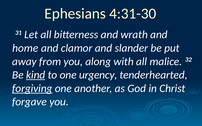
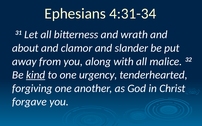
4:31-30: 4:31-30 -> 4:31-34
home: home -> about
forgiving underline: present -> none
